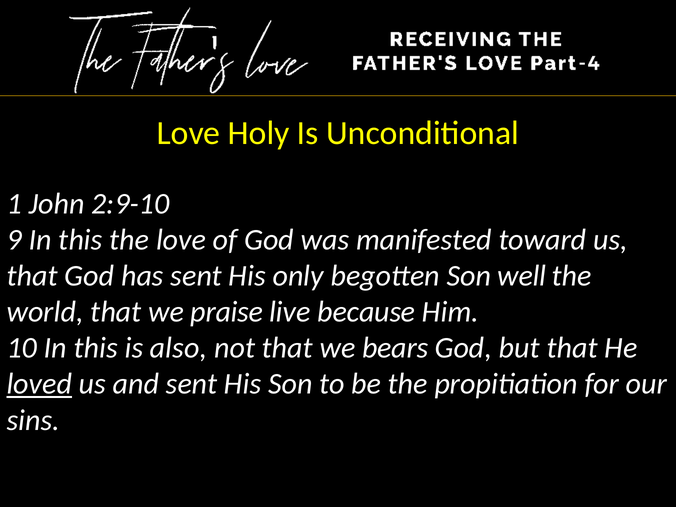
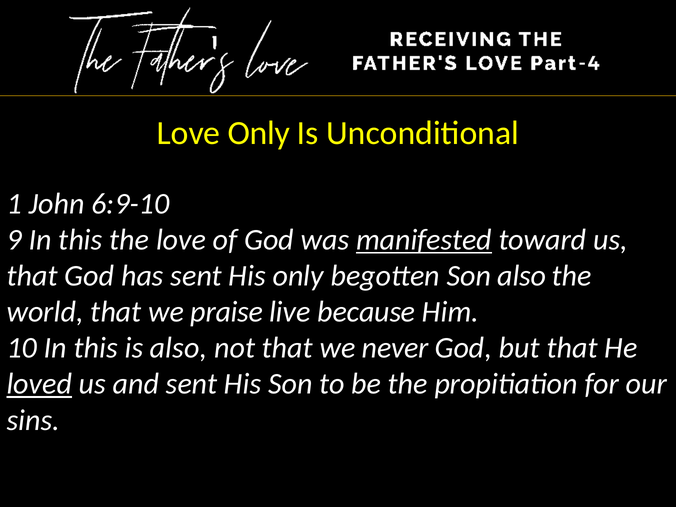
Love Holy: Holy -> Only
2:9-10: 2:9-10 -> 6:9-10
manifested underline: none -> present
Son well: well -> also
bears: bears -> never
